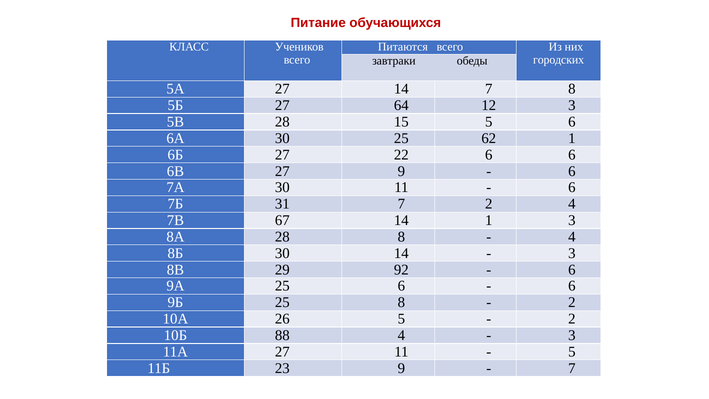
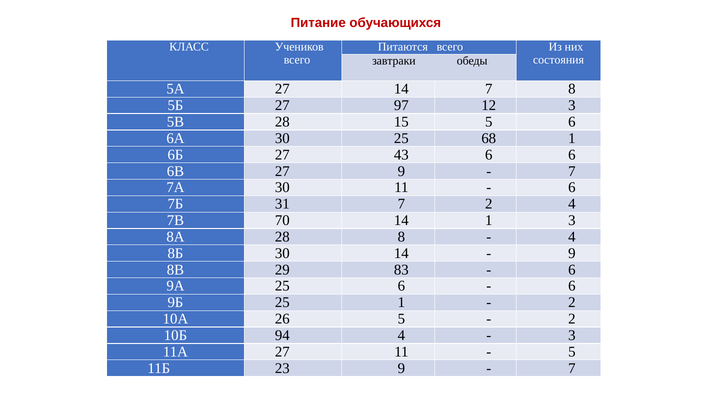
городских: городских -> состояния
64: 64 -> 97
62: 62 -> 68
22: 22 -> 43
6 at (572, 171): 6 -> 7
67: 67 -> 70
3 at (572, 253): 3 -> 9
92: 92 -> 83
25 8: 8 -> 1
88: 88 -> 94
